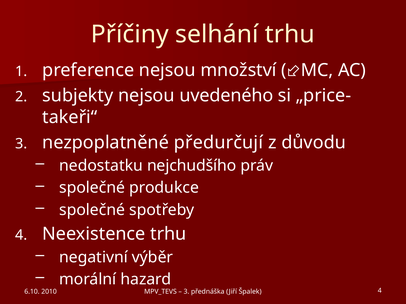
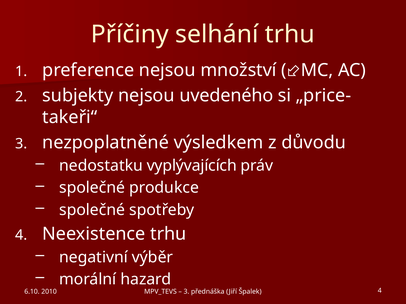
předurčují: předurčují -> výsledkem
nejchudšího: nejchudšího -> vyplývajících
